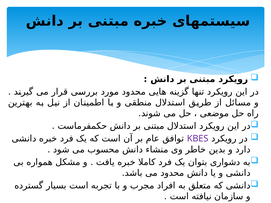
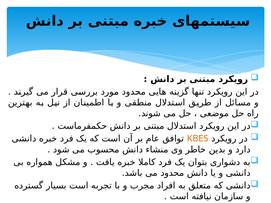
KBES colour: purple -> orange
